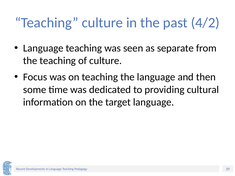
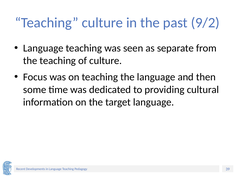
4/2: 4/2 -> 9/2
